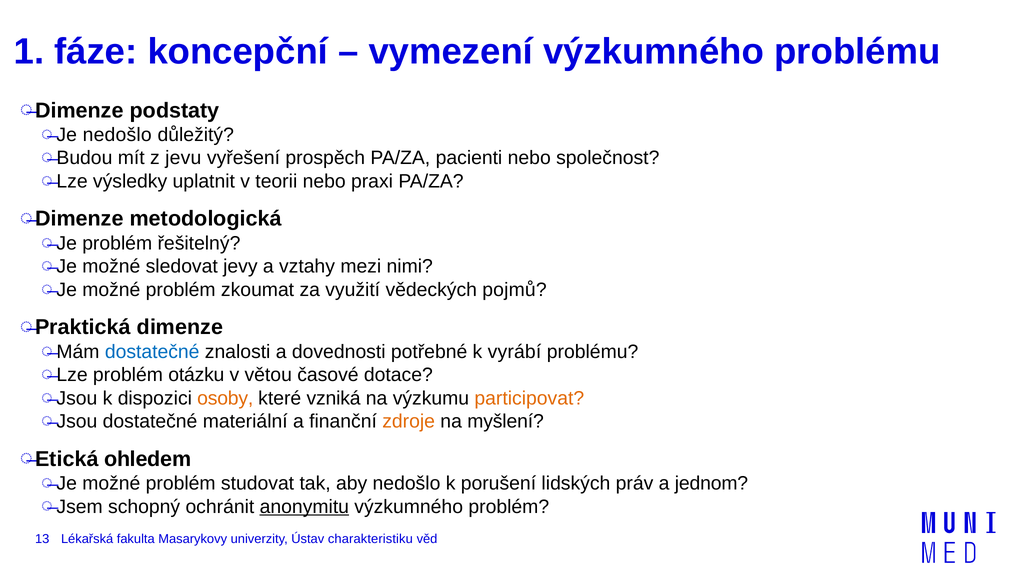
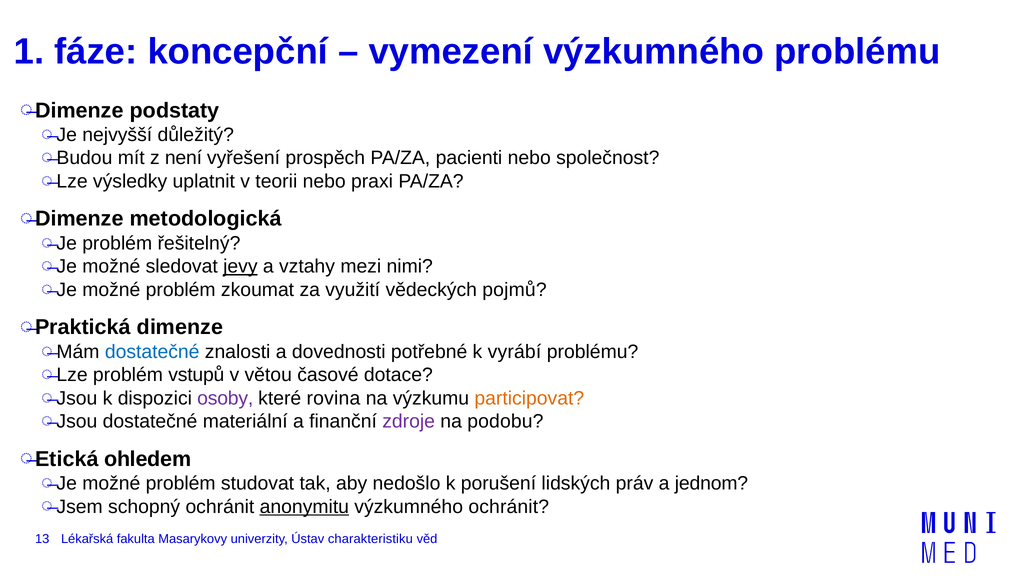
nedošlo at (117, 135): nedošlo -> nejvyšší
jevu: jevu -> není
jevy underline: none -> present
otázku: otázku -> vstupů
osoby colour: orange -> purple
vzniká: vzniká -> rovina
zdroje colour: orange -> purple
myšlení: myšlení -> podobu
výzkumného problém: problém -> ochránit
